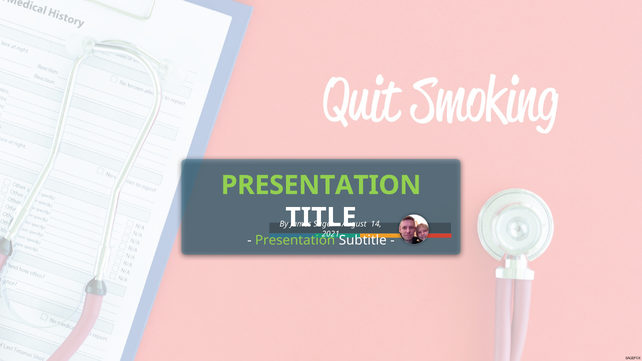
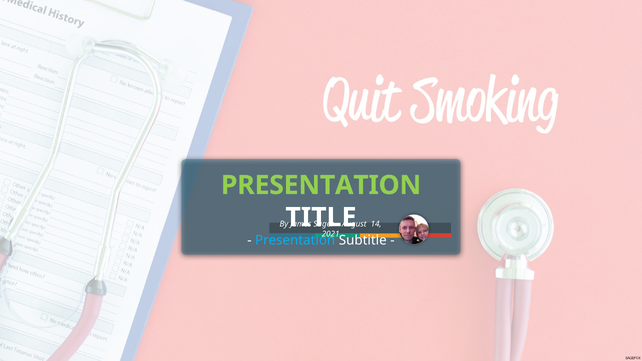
Presentation at (295, 241) colour: light green -> light blue
